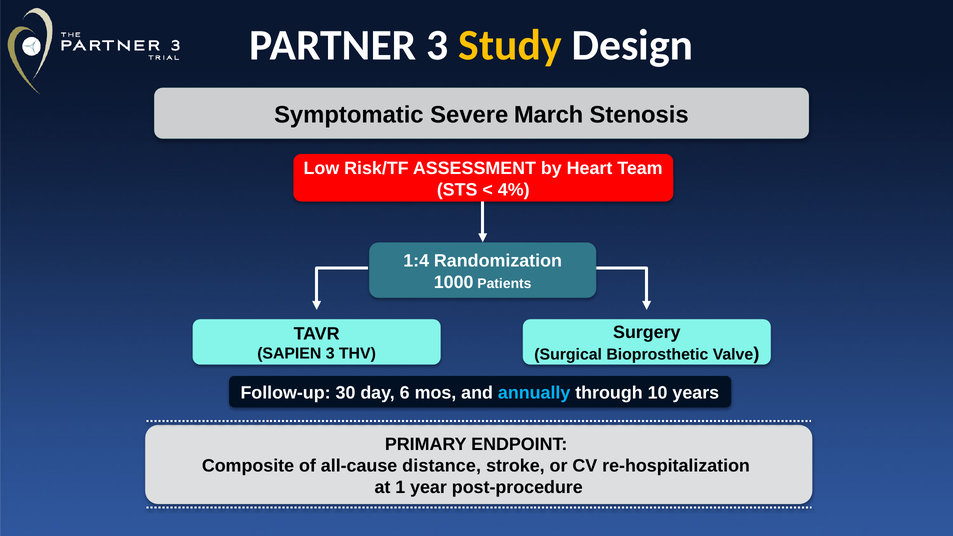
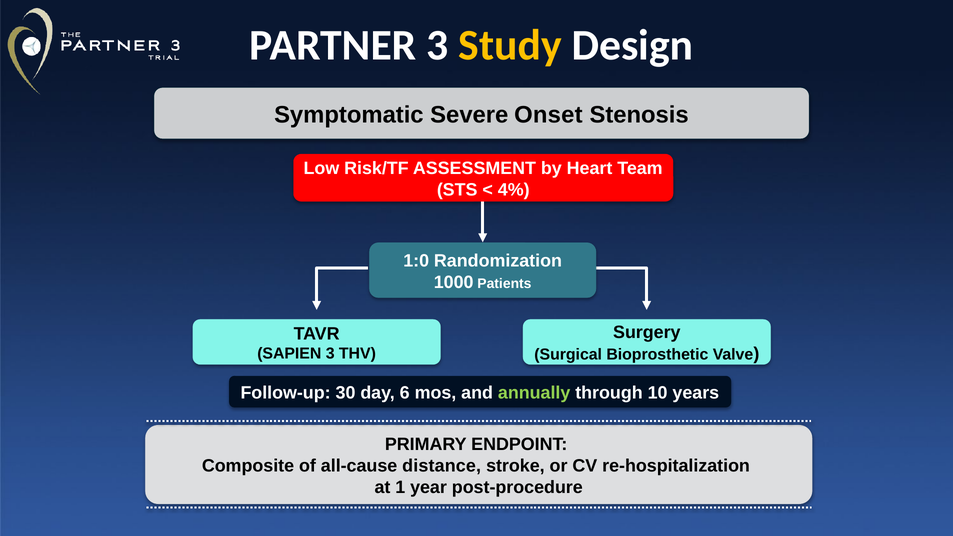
March: March -> Onset
1:4: 1:4 -> 1:0
annually colour: light blue -> light green
